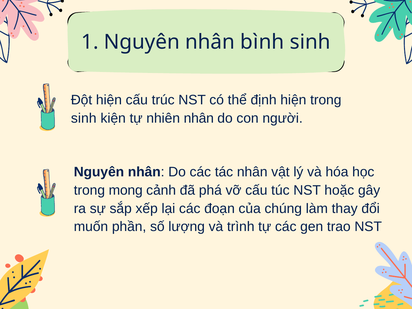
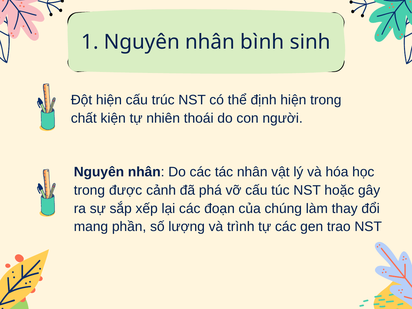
sinh at (84, 118): sinh -> chất
nhiên nhân: nhân -> thoái
mong: mong -> được
muốn: muốn -> mang
